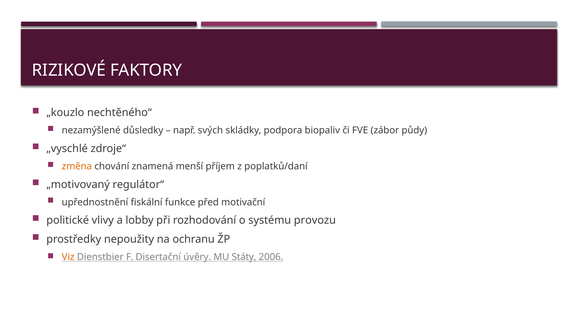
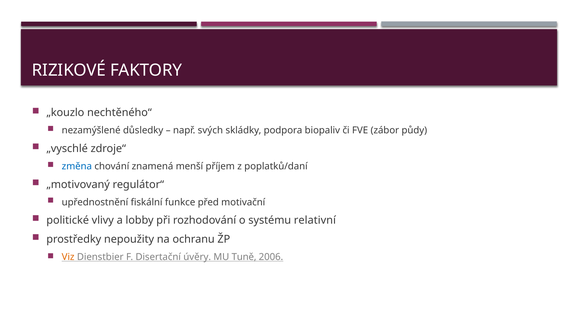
změna colour: orange -> blue
provozu: provozu -> relativní
Státy: Státy -> Tuně
